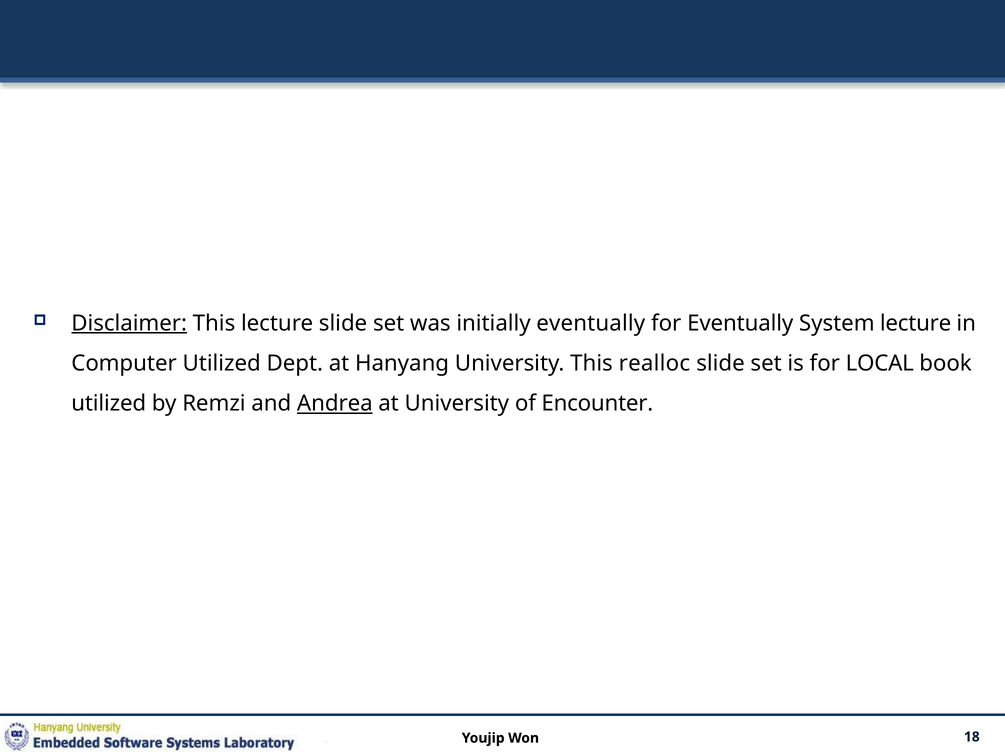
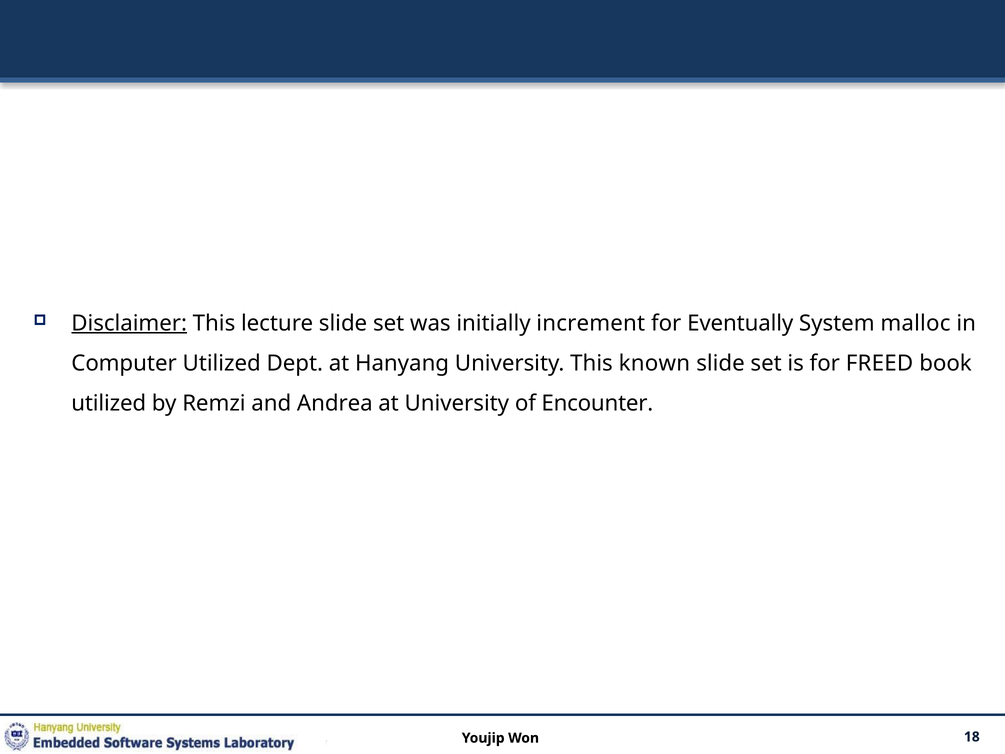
initially eventually: eventually -> increment
System lecture: lecture -> malloc
realloc: realloc -> known
LOCAL: LOCAL -> FREED
Andrea underline: present -> none
